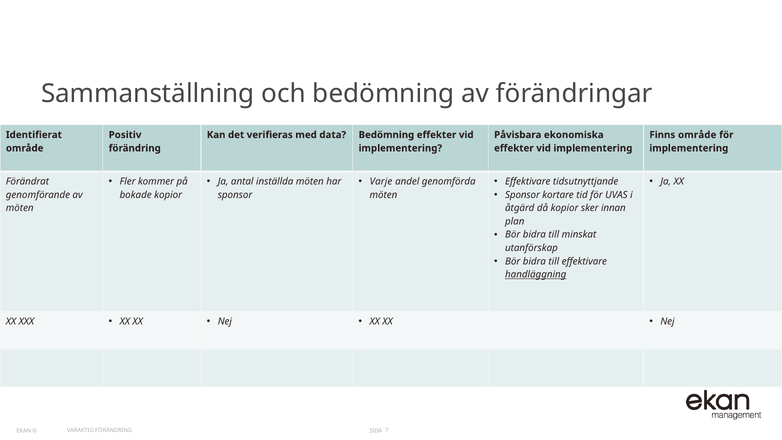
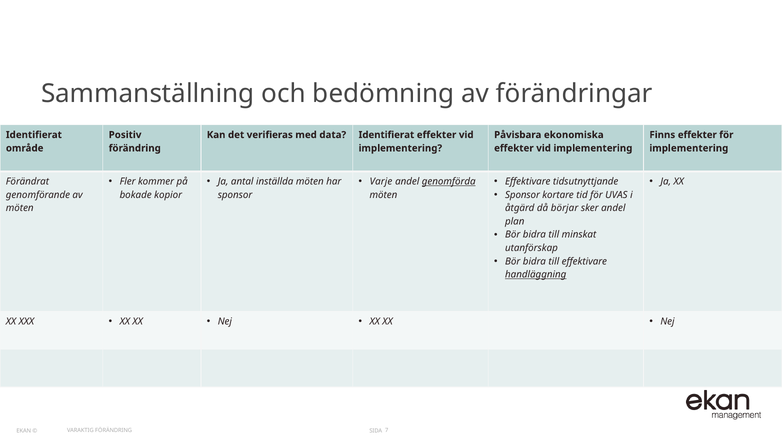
data Bedömning: Bedömning -> Identifierat
Finns område: område -> effekter
genomförda underline: none -> present
då kopior: kopior -> börjar
sker innan: innan -> andel
